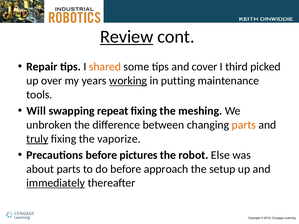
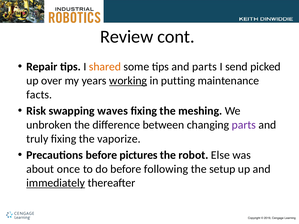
Review underline: present -> none
and cover: cover -> parts
third: third -> send
tools: tools -> facts
Will: Will -> Risk
repeat: repeat -> waves
parts at (244, 125) colour: orange -> purple
truly underline: present -> none
about parts: parts -> once
approach: approach -> following
